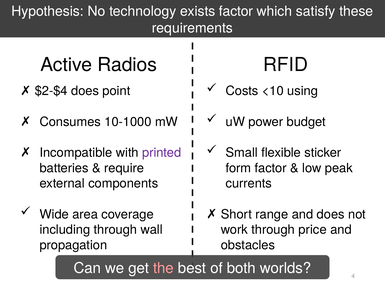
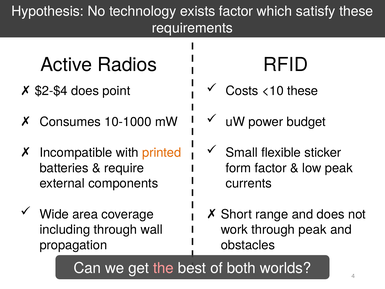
<10 using: using -> these
printed colour: purple -> orange
through price: price -> peak
